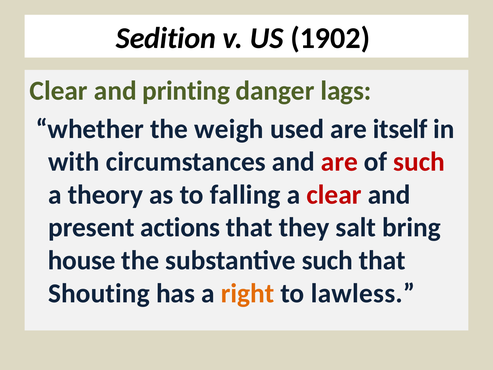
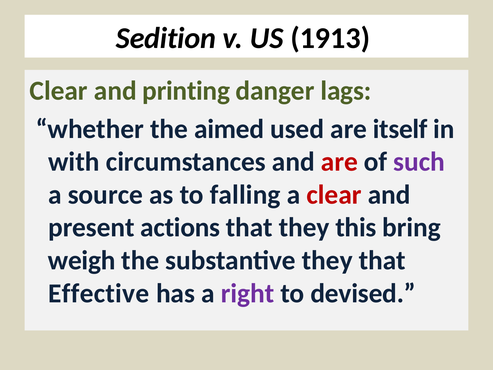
1902: 1902 -> 1913
weigh: weigh -> aimed
such at (419, 162) colour: red -> purple
theory: theory -> source
salt: salt -> this
house: house -> weigh
substantive such: such -> they
Shouting: Shouting -> Effective
right colour: orange -> purple
lawless: lawless -> devised
